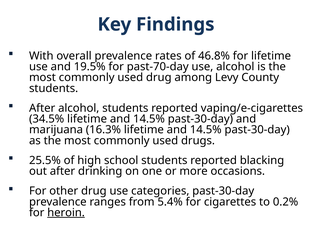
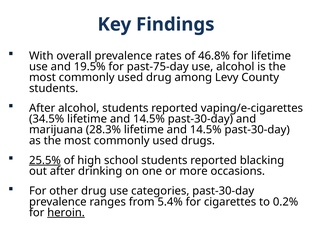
past-70-day: past-70-day -> past-75-day
16.3%: 16.3% -> 28.3%
25.5% underline: none -> present
